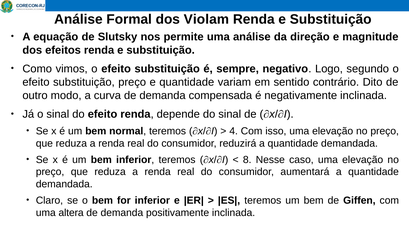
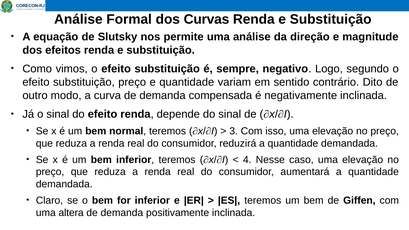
Violam: Violam -> Curvas
4: 4 -> 3
8: 8 -> 4
